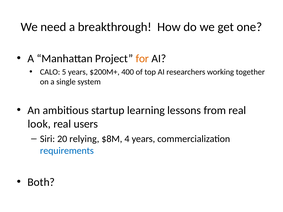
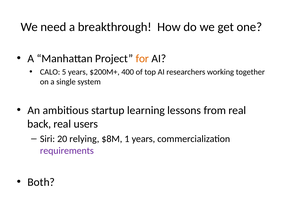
look: look -> back
4: 4 -> 1
requirements colour: blue -> purple
